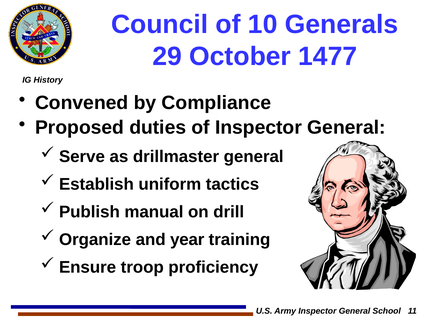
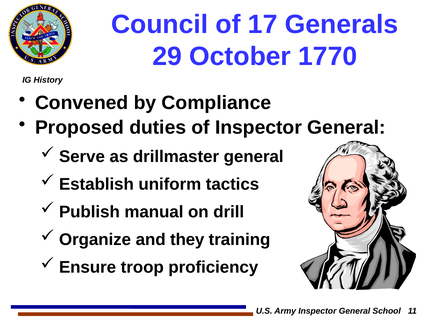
10: 10 -> 17
1477: 1477 -> 1770
year: year -> they
